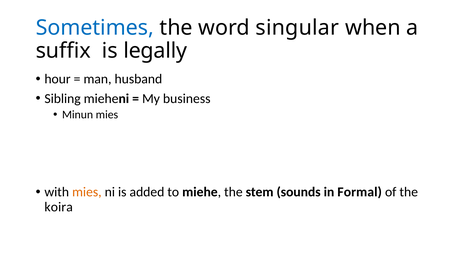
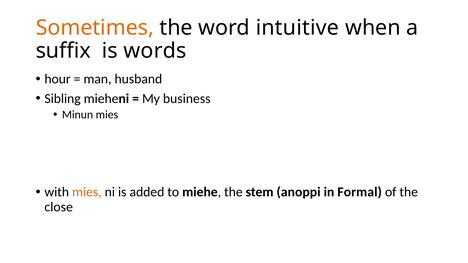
Sometimes colour: blue -> orange
singular: singular -> intuitive
legally: legally -> words
sounds: sounds -> anoppi
koira: koira -> close
